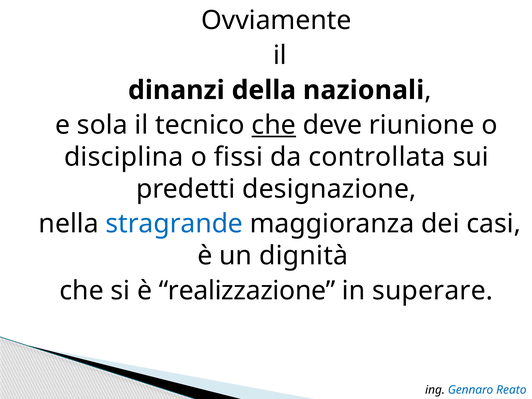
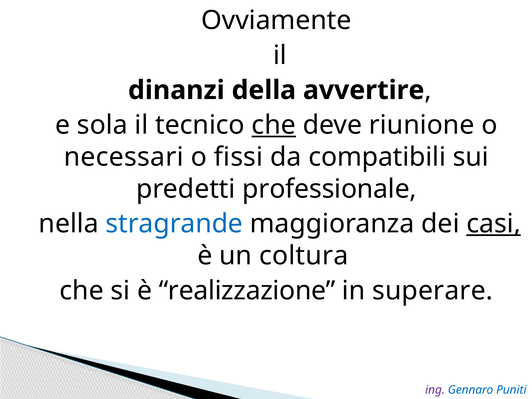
nazionali: nazionali -> avvertire
disciplina: disciplina -> necessari
controllata: controllata -> compatibili
designazione: designazione -> professionale
casi underline: none -> present
dignità: dignità -> coltura
ing colour: black -> purple
Reato: Reato -> Puniti
